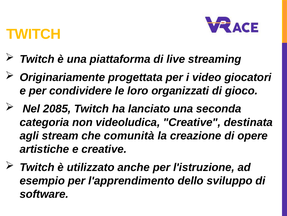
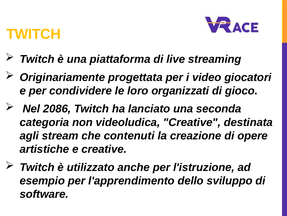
2085: 2085 -> 2086
comunità: comunità -> contenuti
